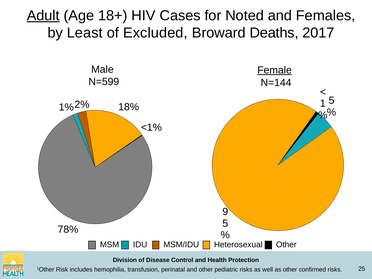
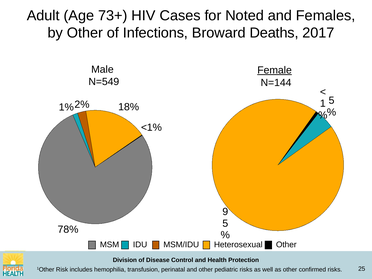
Adult underline: present -> none
18+: 18+ -> 73+
by Least: Least -> Other
Excluded: Excluded -> Infections
N=599: N=599 -> N=549
